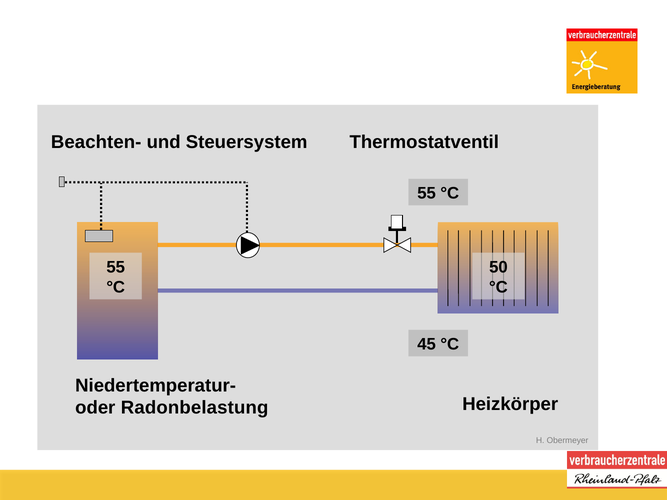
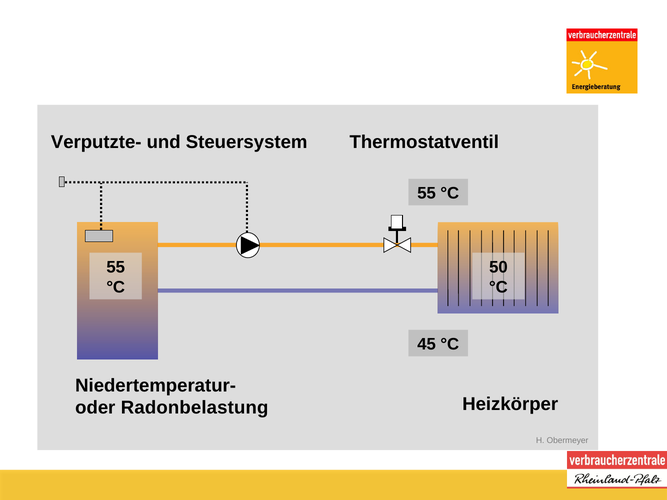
Beachten-: Beachten- -> Verputzte-
